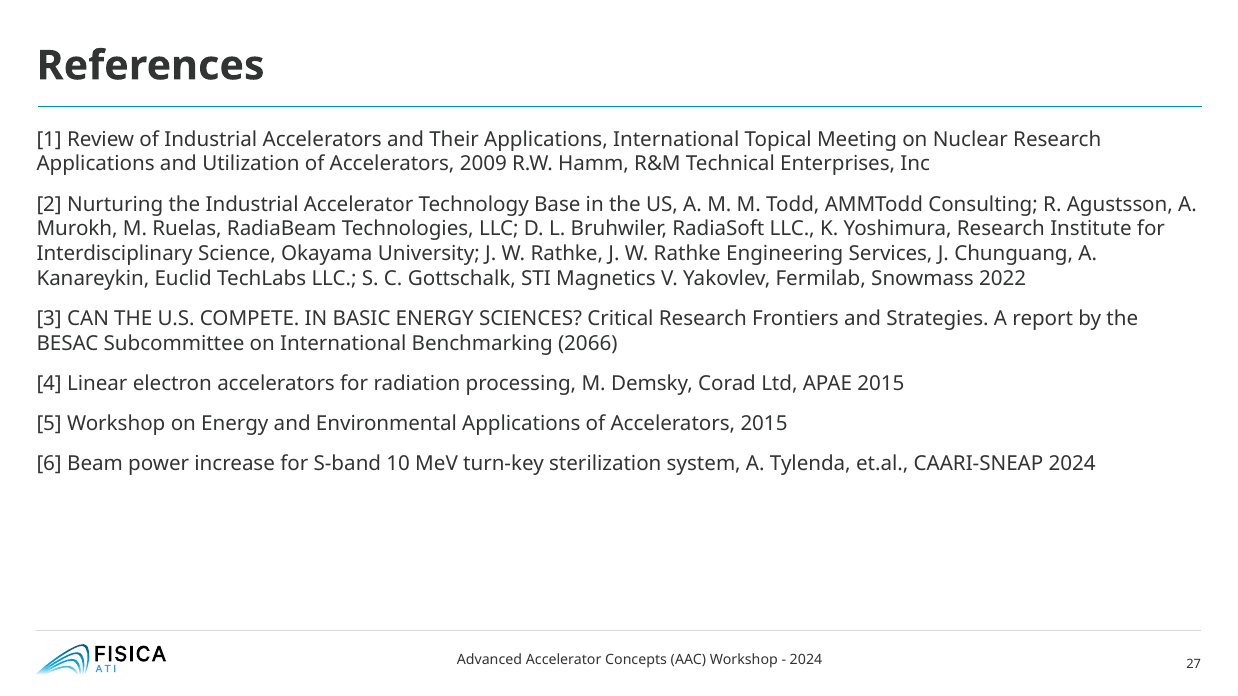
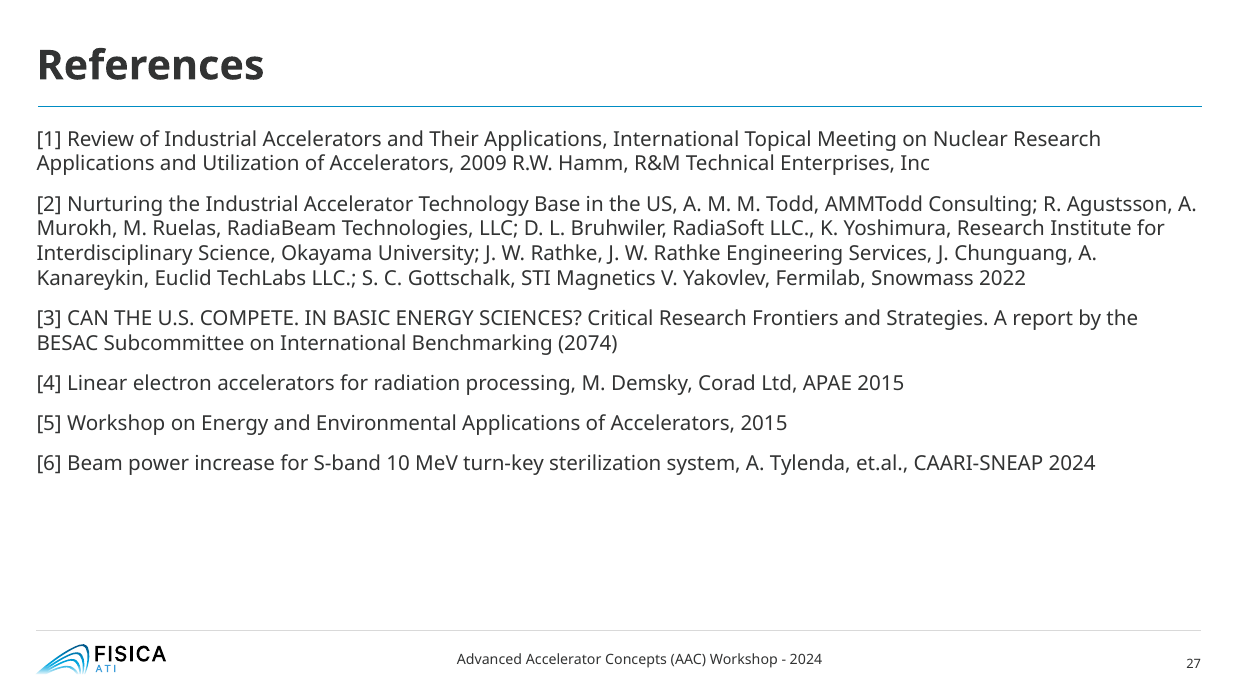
2066: 2066 -> 2074
